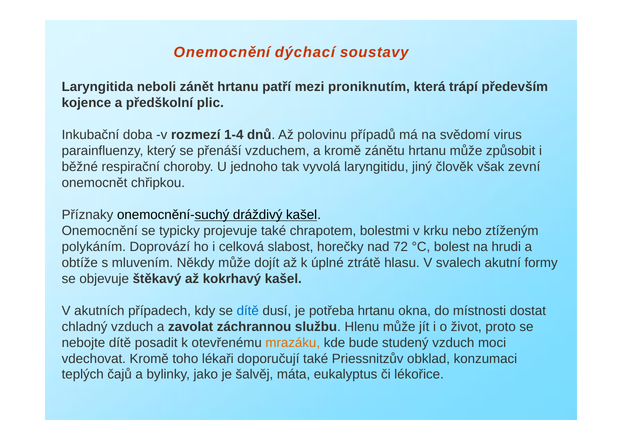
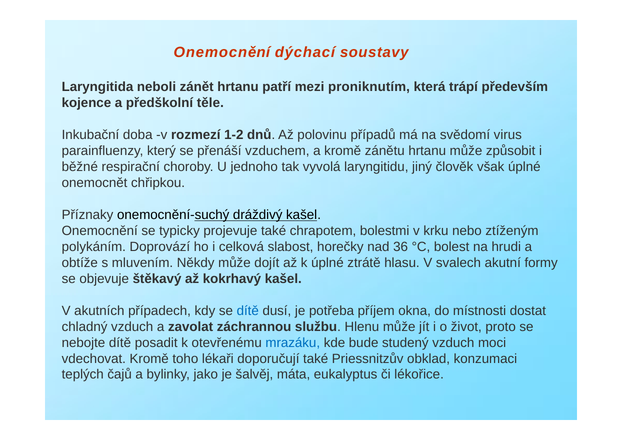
plic: plic -> těle
1-4: 1-4 -> 1-2
však zevní: zevní -> úplné
72: 72 -> 36
potřeba hrtanu: hrtanu -> příjem
mrazáku colour: orange -> blue
